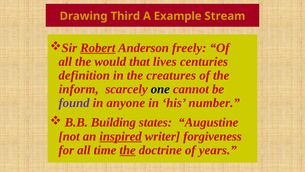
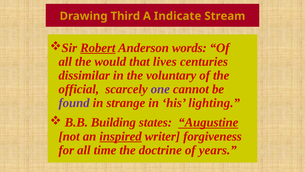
Example: Example -> Indicate
freely: freely -> words
definition: definition -> dissimilar
creatures: creatures -> voluntary
inform: inform -> official
one colour: black -> purple
anyone: anyone -> strange
number: number -> lighting
Augustine underline: none -> present
the at (128, 150) underline: present -> none
